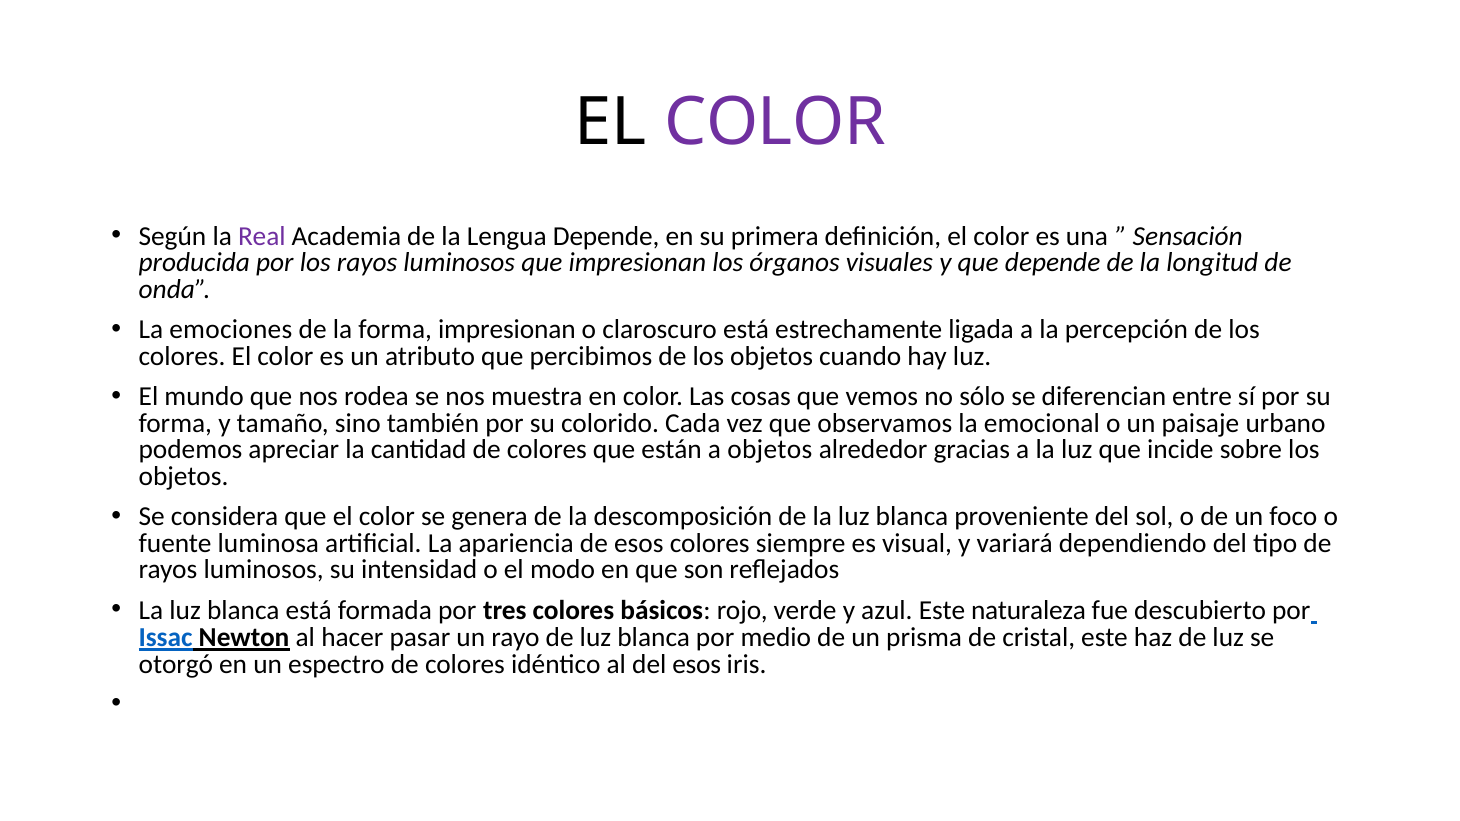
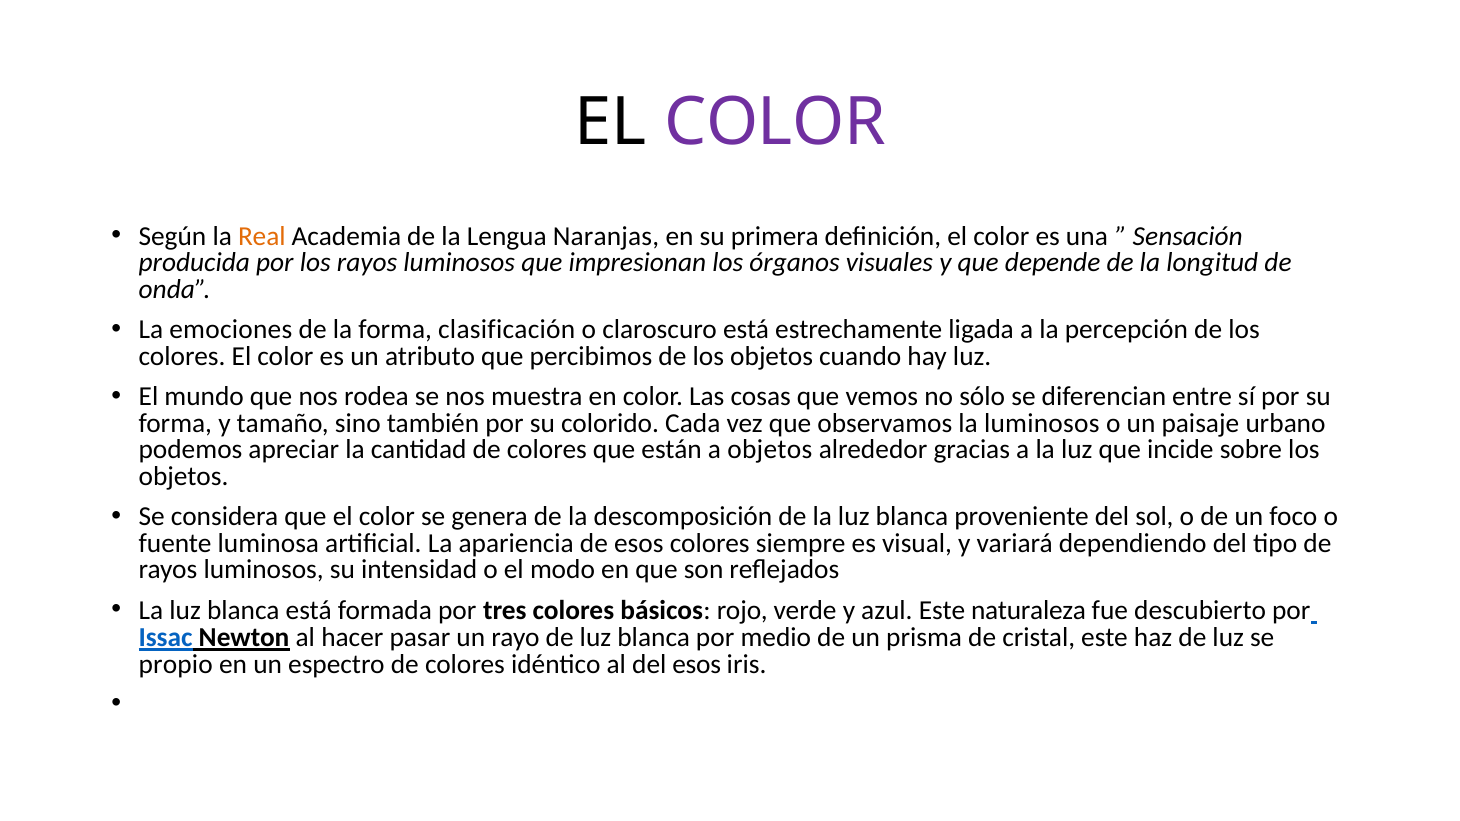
Real colour: purple -> orange
Lengua Depende: Depende -> Naranjas
forma impresionan: impresionan -> clasificación
la emocional: emocional -> luminosos
otorgó: otorgó -> propio
